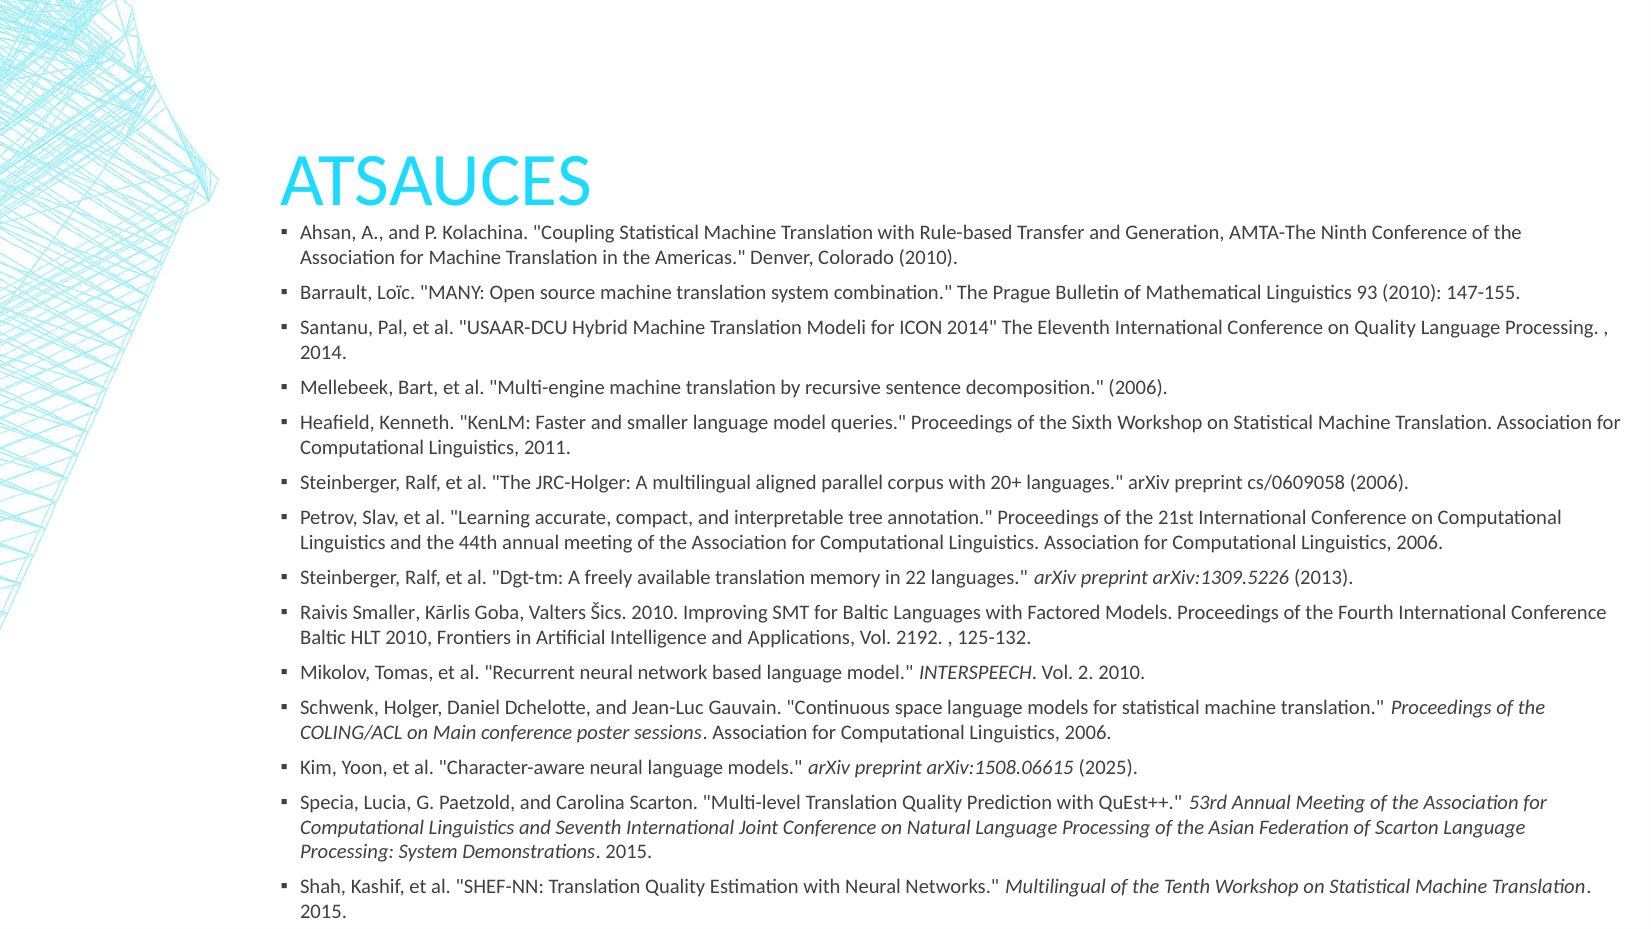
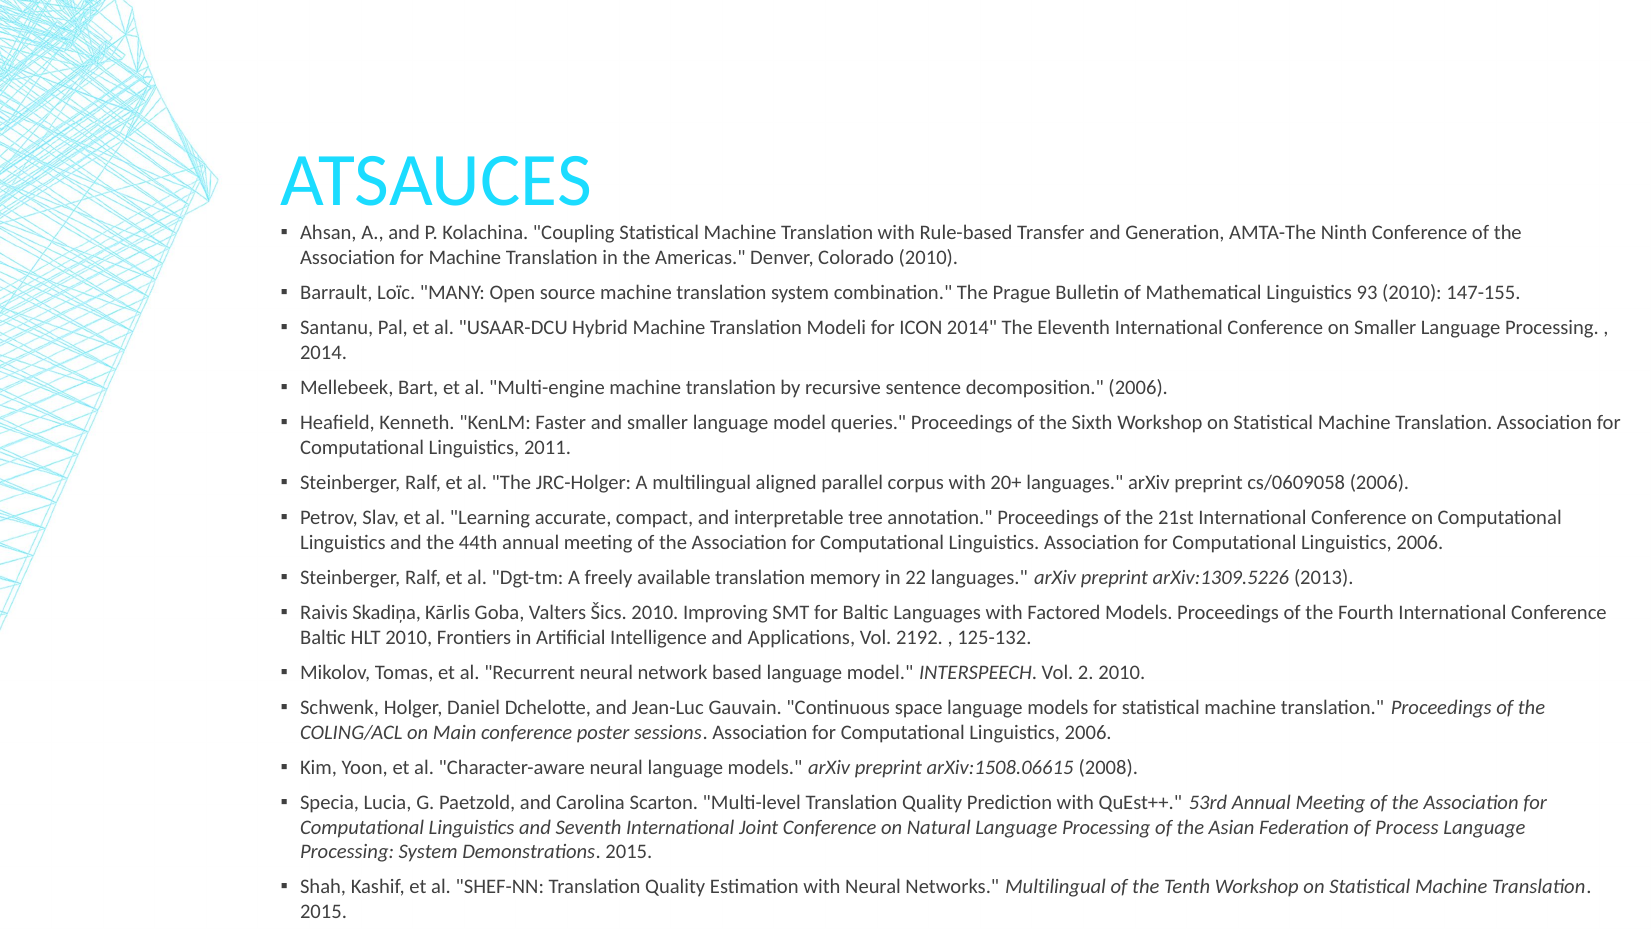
on Quality: Quality -> Smaller
Raivis Smaller: Smaller -> Skadiņa
2025: 2025 -> 2008
of Scarton: Scarton -> Process
